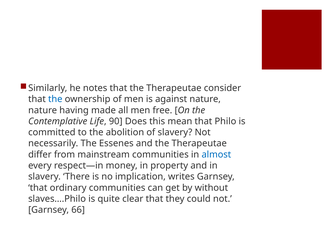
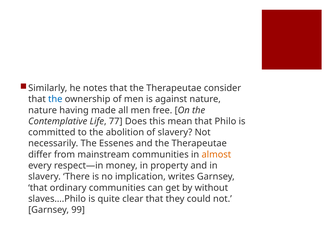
90: 90 -> 77
almost colour: blue -> orange
66: 66 -> 99
